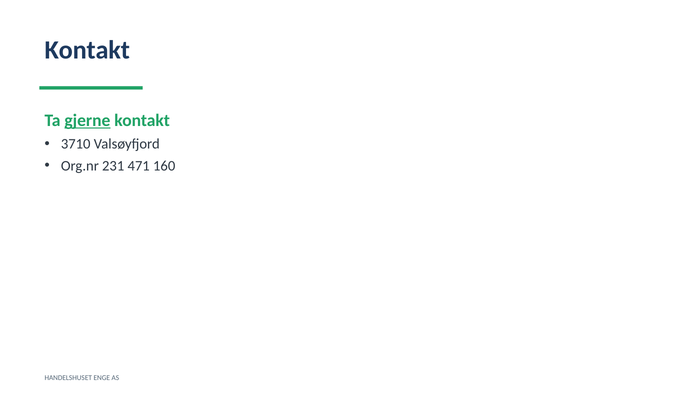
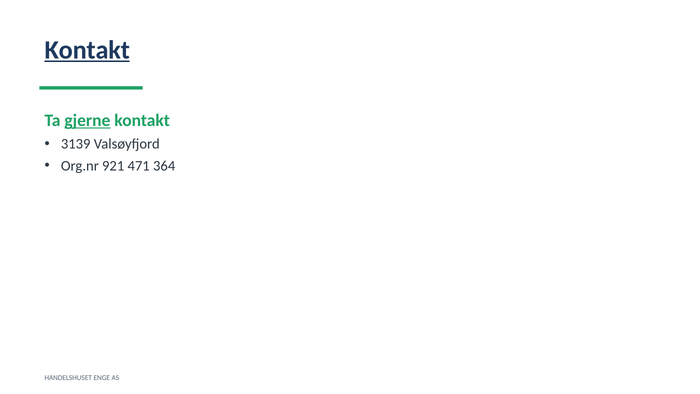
Kontakt at (87, 50) underline: none -> present
3710: 3710 -> 3139
231: 231 -> 921
160: 160 -> 364
